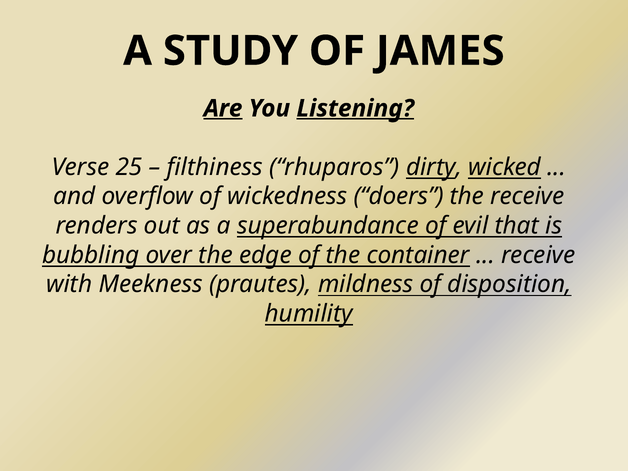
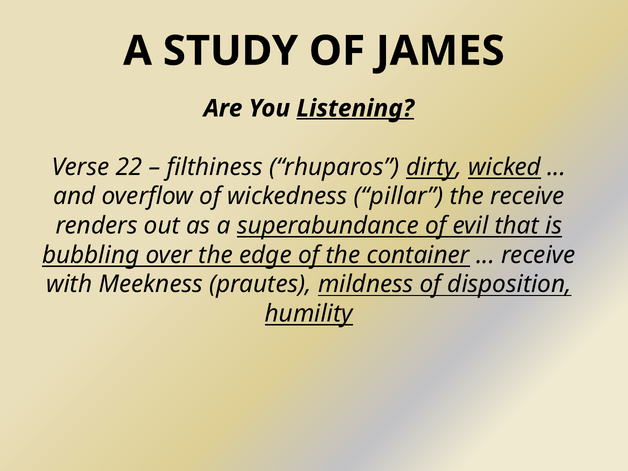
Are underline: present -> none
25: 25 -> 22
doers: doers -> pillar
